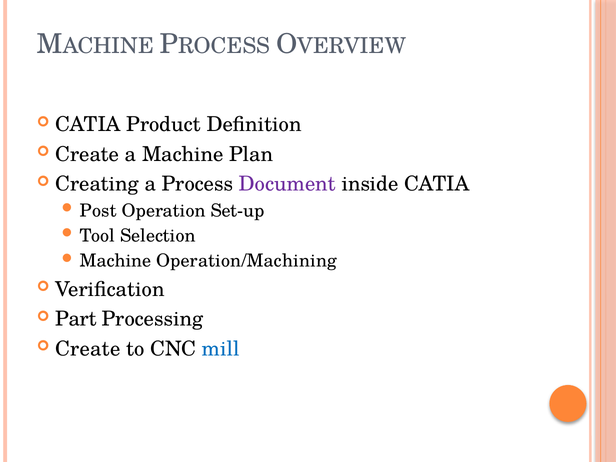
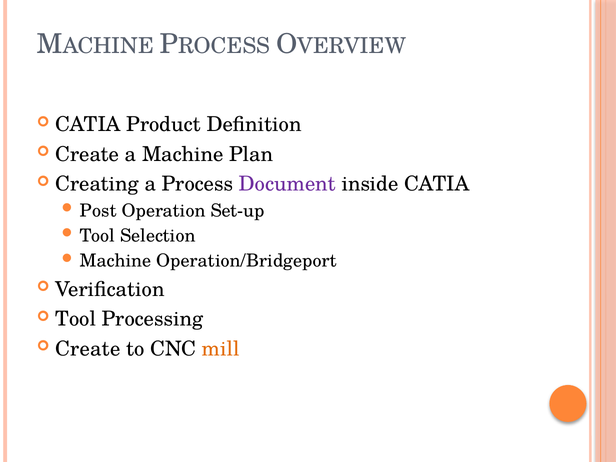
Operation/Machining: Operation/Machining -> Operation/Bridgeport
Part at (76, 319): Part -> Tool
mill colour: blue -> orange
